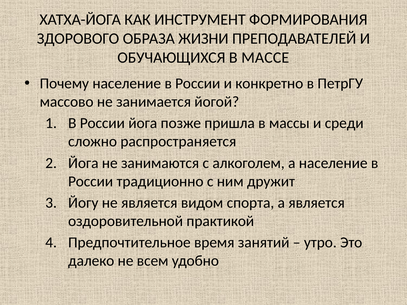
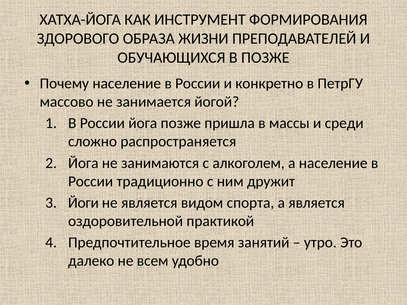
В МАССЕ: МАССЕ -> ПОЗЖЕ
Йогу: Йогу -> Йоги
